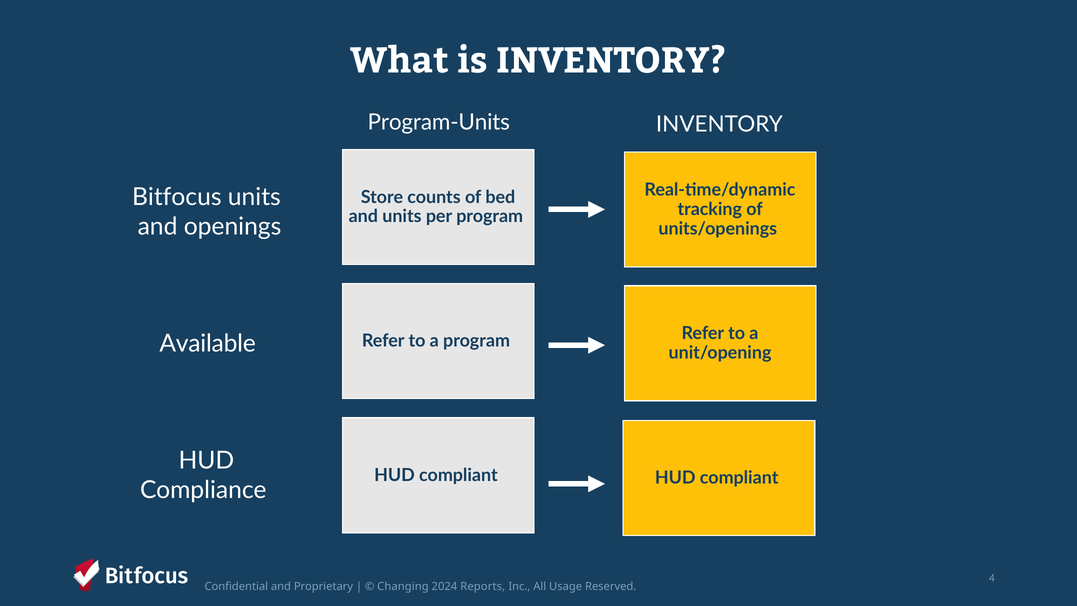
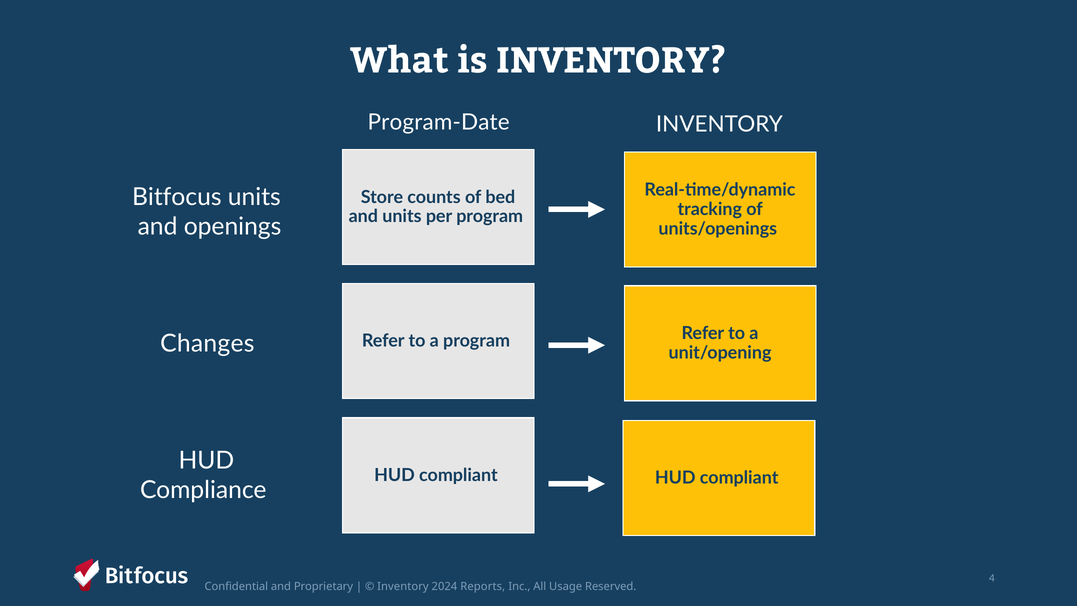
Program-Units: Program-Units -> Program-Date
Available: Available -> Changes
Changing at (403, 586): Changing -> Inventory
